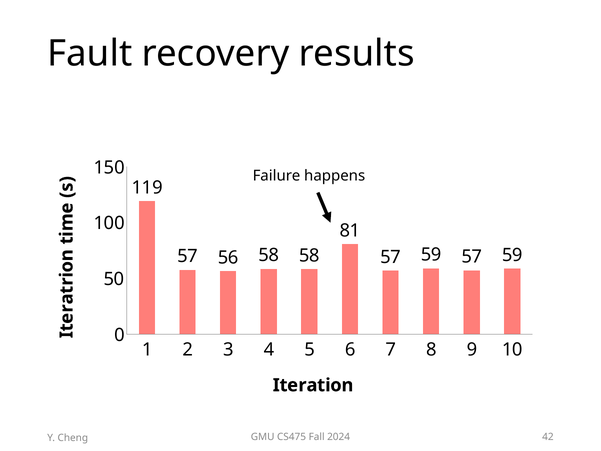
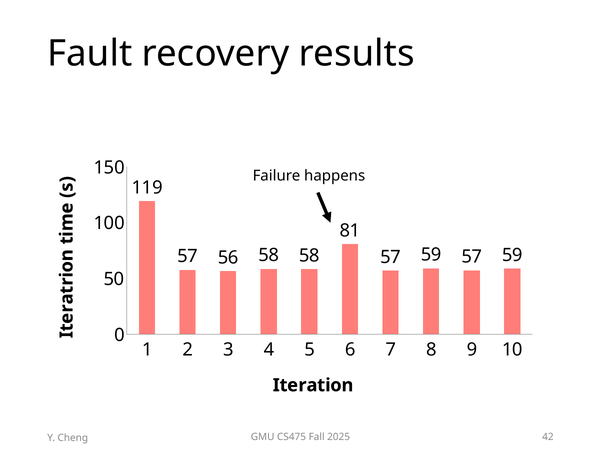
2024: 2024 -> 2025
